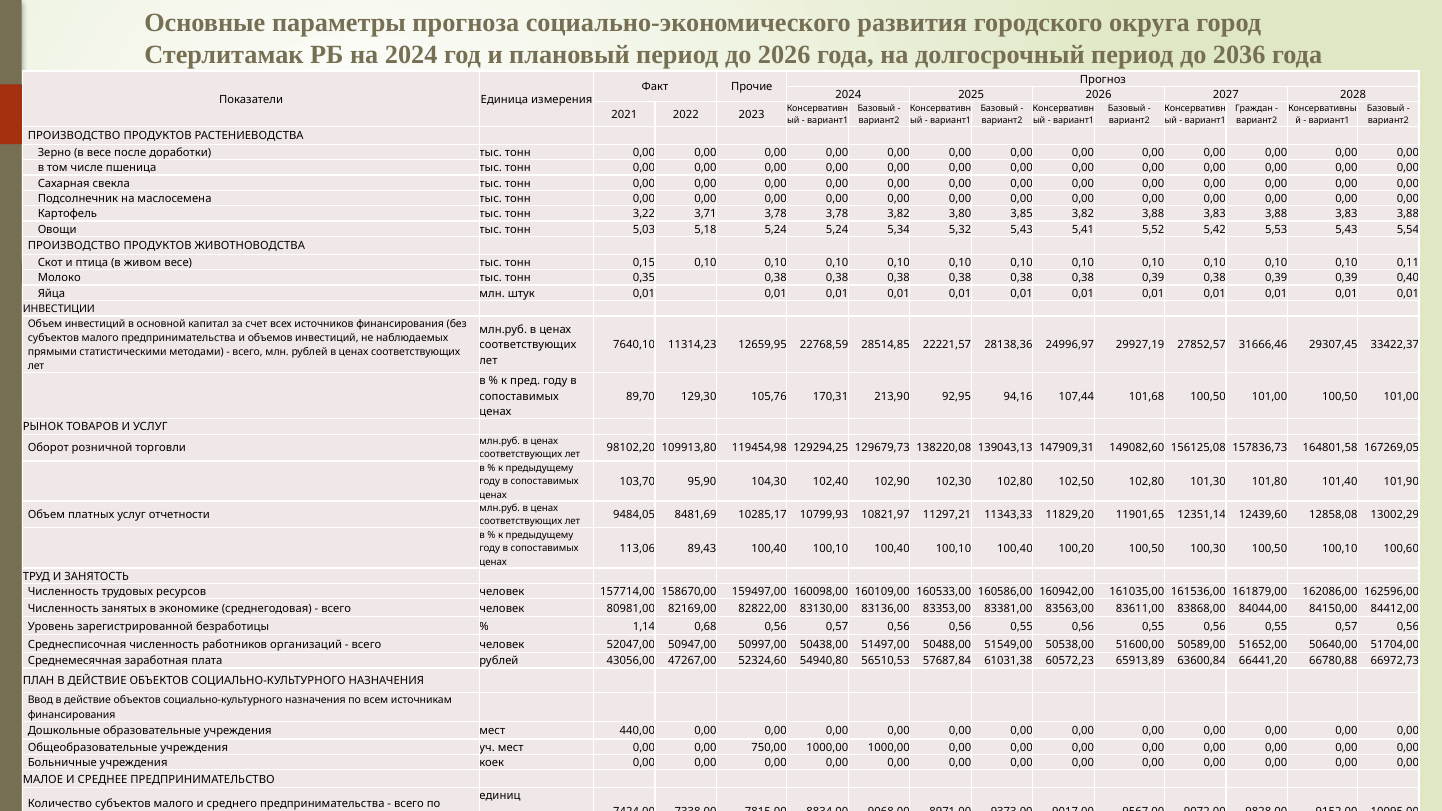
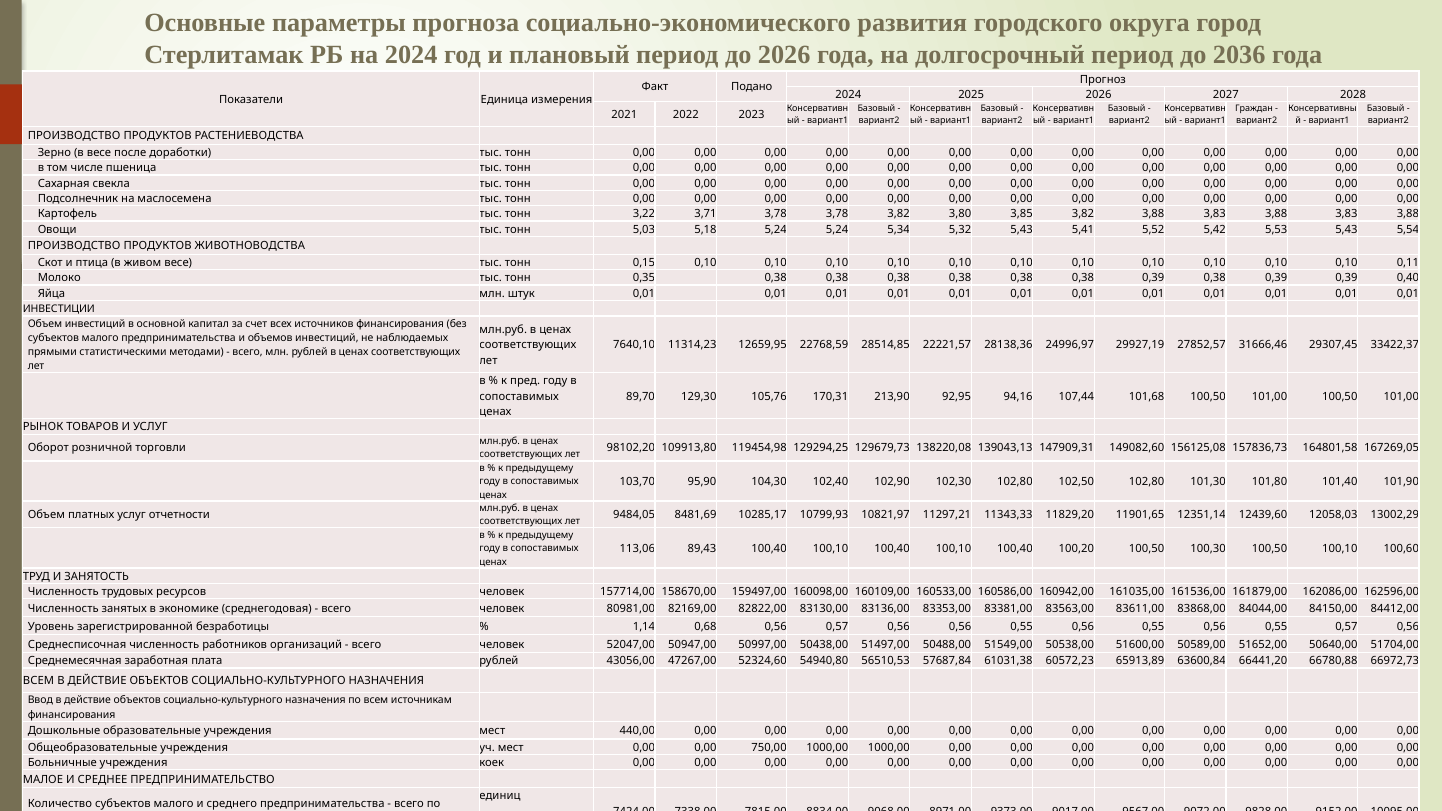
Прочие: Прочие -> Подано
12858,08: 12858,08 -> 12058,03
ПЛАН at (39, 681): ПЛАН -> ВСЕМ
